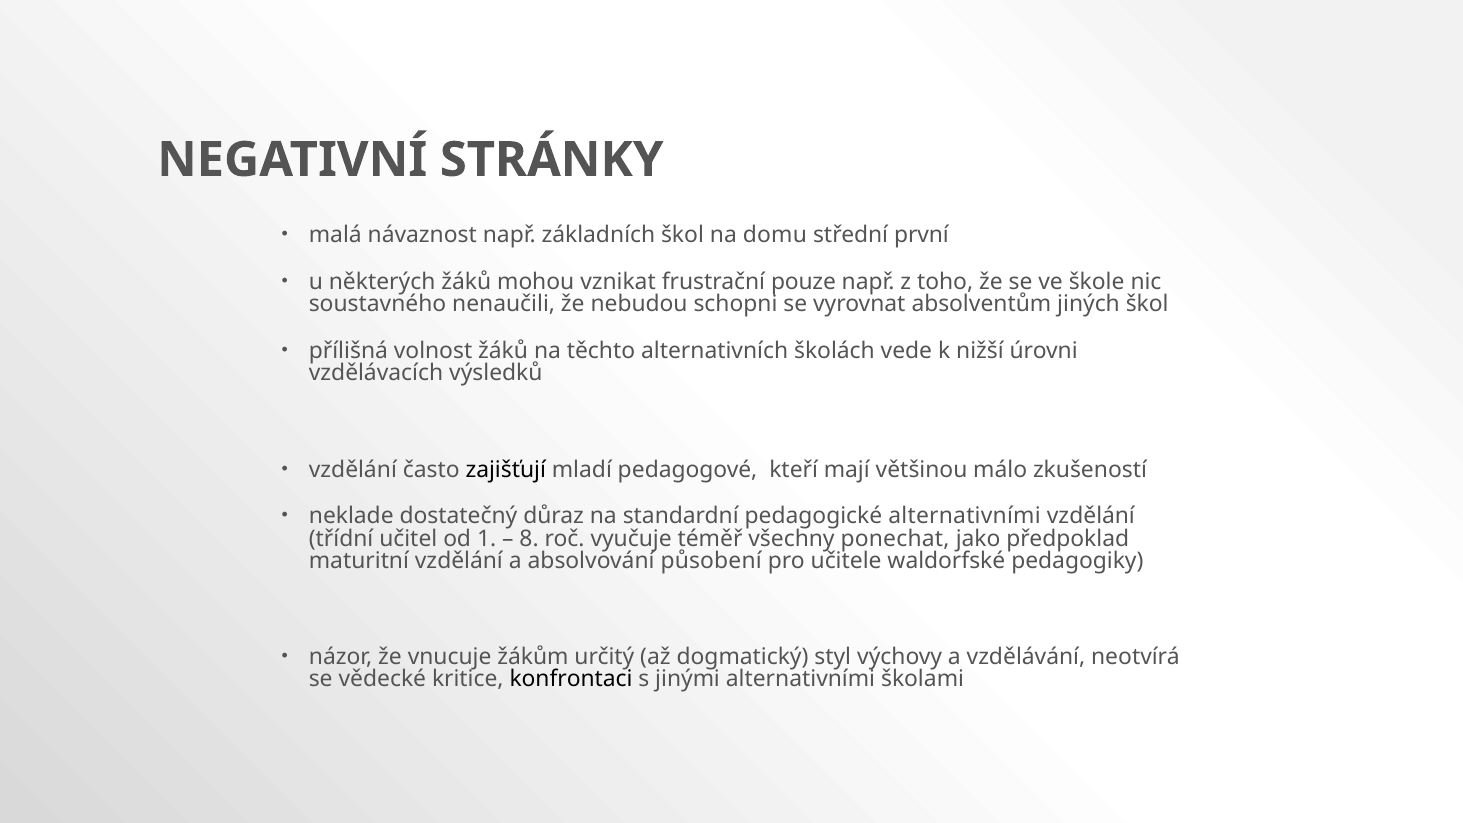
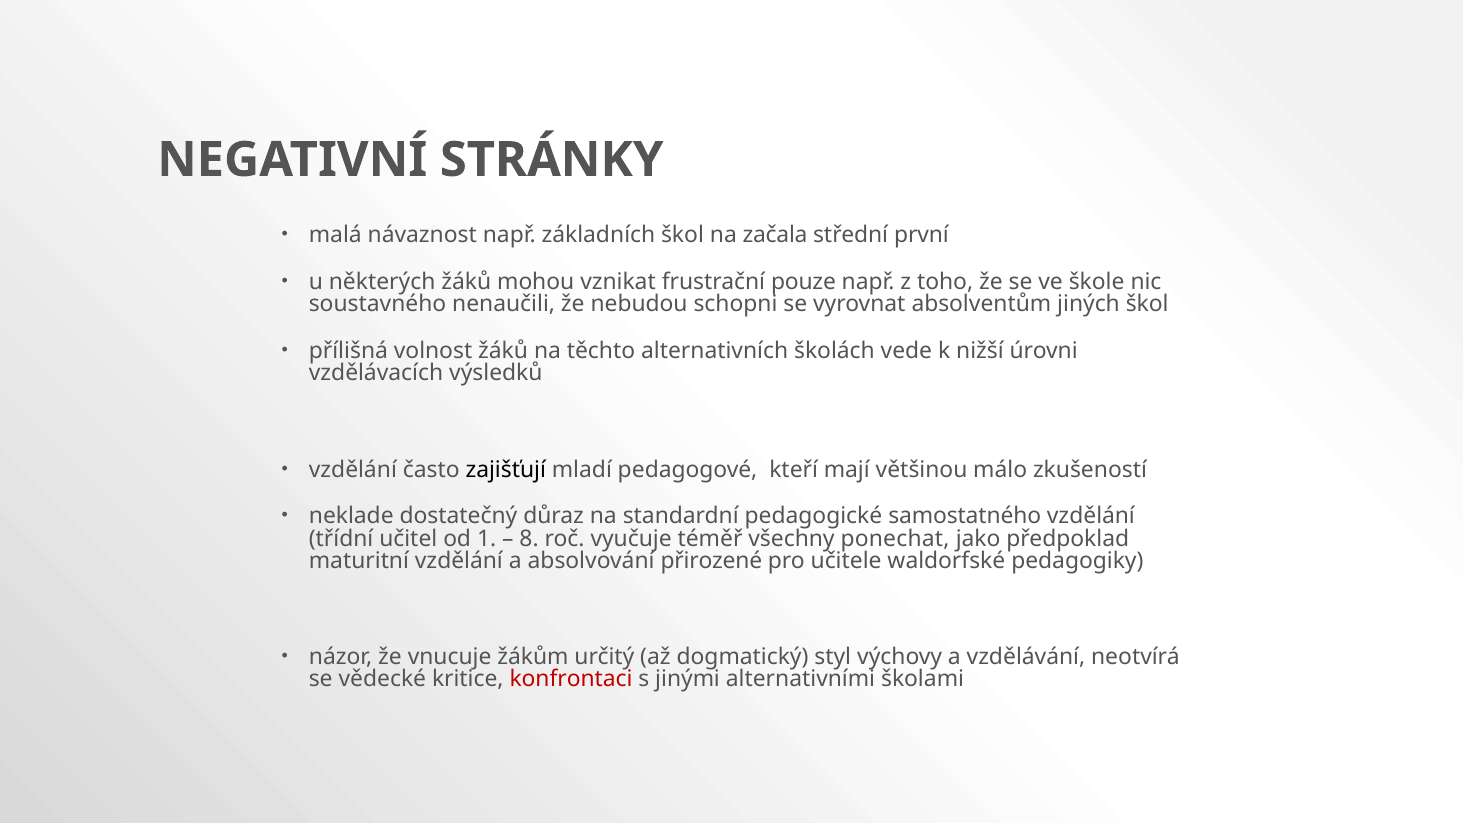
domu: domu -> začala
pedagogické alternativními: alternativními -> samostatného
působení: působení -> přirozené
konfrontaci colour: black -> red
